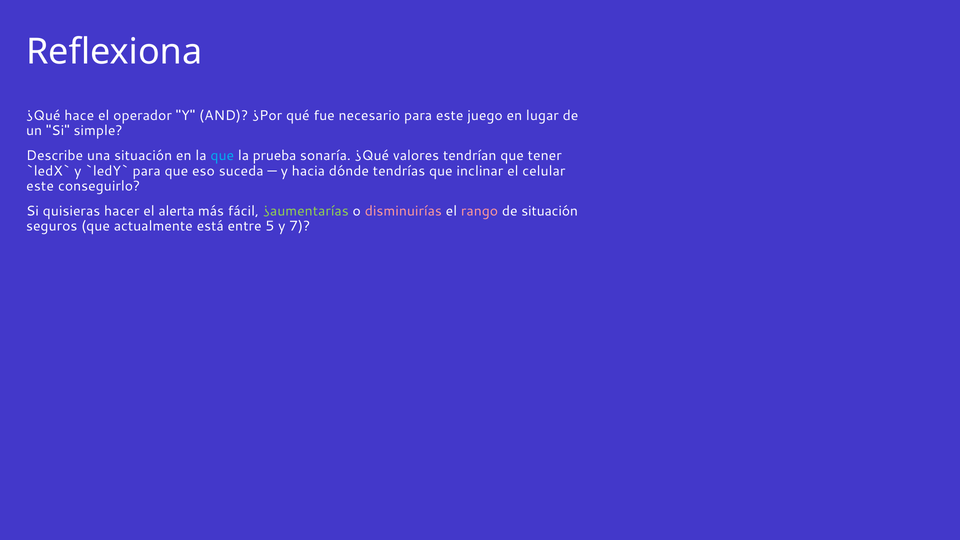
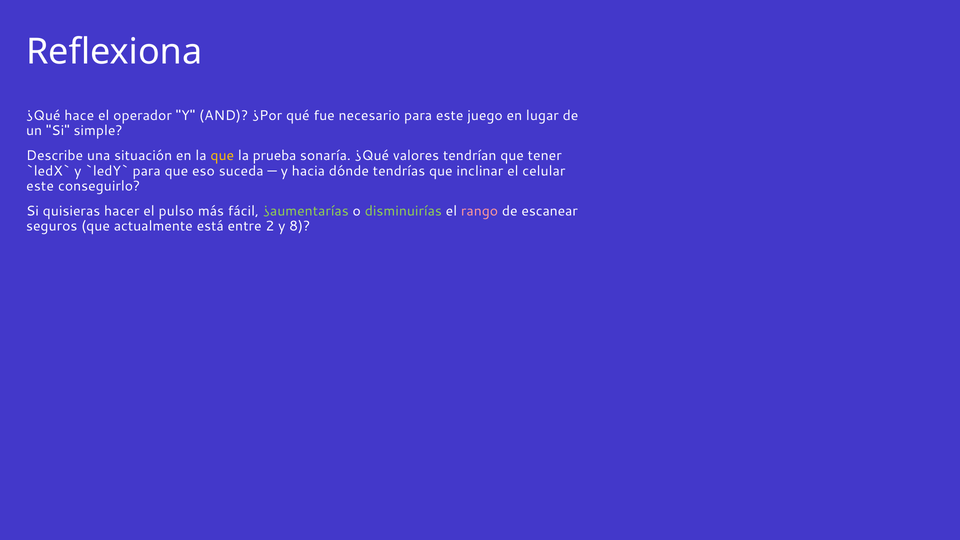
que at (222, 156) colour: light blue -> yellow
alerta: alerta -> pulso
disminuirías colour: pink -> light green
de situación: situación -> escanear
5: 5 -> 2
7: 7 -> 8
